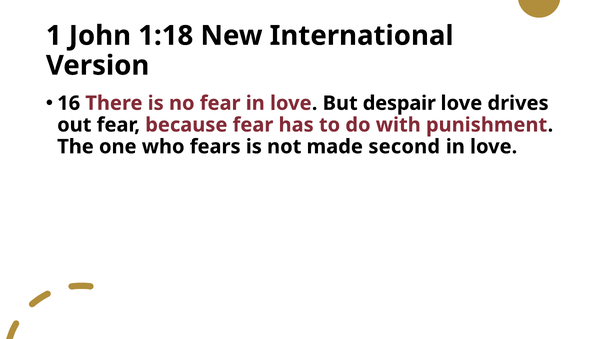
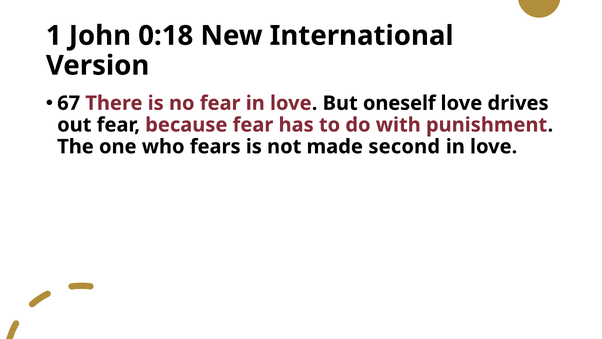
1:18: 1:18 -> 0:18
16: 16 -> 67
despair: despair -> oneself
